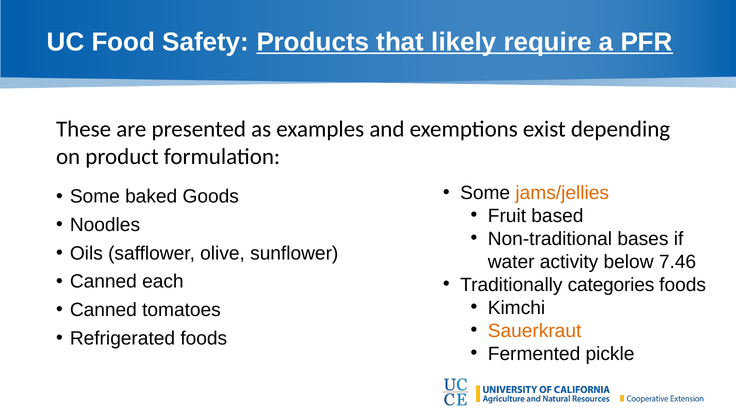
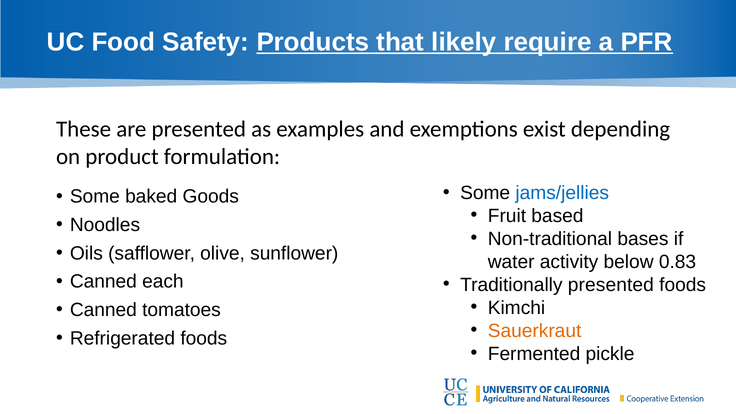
jams/jellies colour: orange -> blue
7.46: 7.46 -> 0.83
Traditionally categories: categories -> presented
